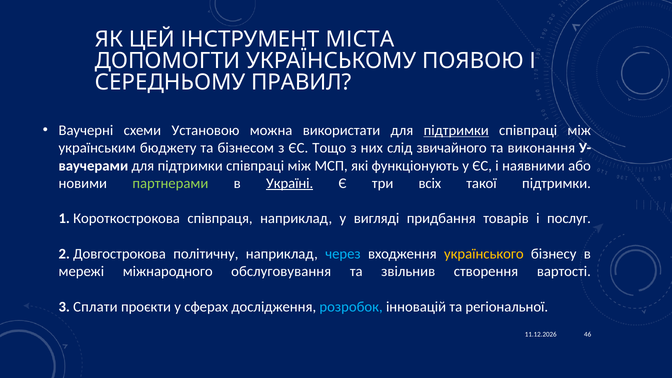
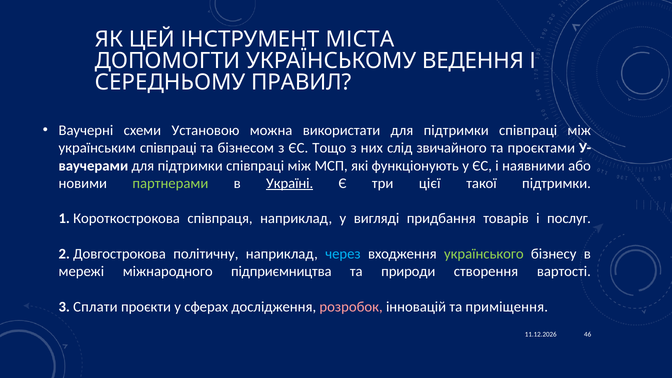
ПОЯВОЮ: ПОЯВОЮ -> ВЕДЕННЯ
підтримки at (456, 130) underline: present -> none
українським бюджету: бюджету -> співпраці
виконання: виконання -> проєктами
всіх: всіх -> цієї
українського colour: yellow -> light green
обслуговування: обслуговування -> підприємництва
звільнив: звільнив -> природи
розробок colour: light blue -> pink
регіональної: регіональної -> приміщення
